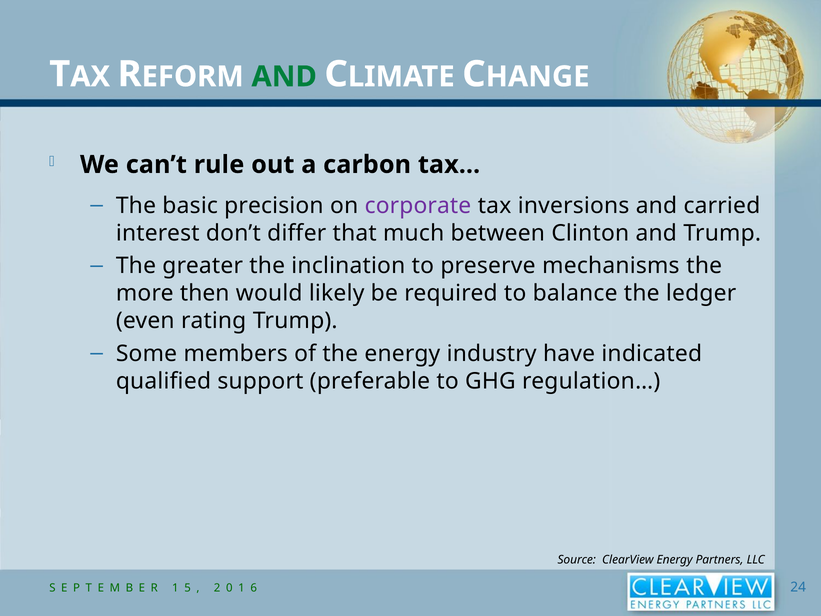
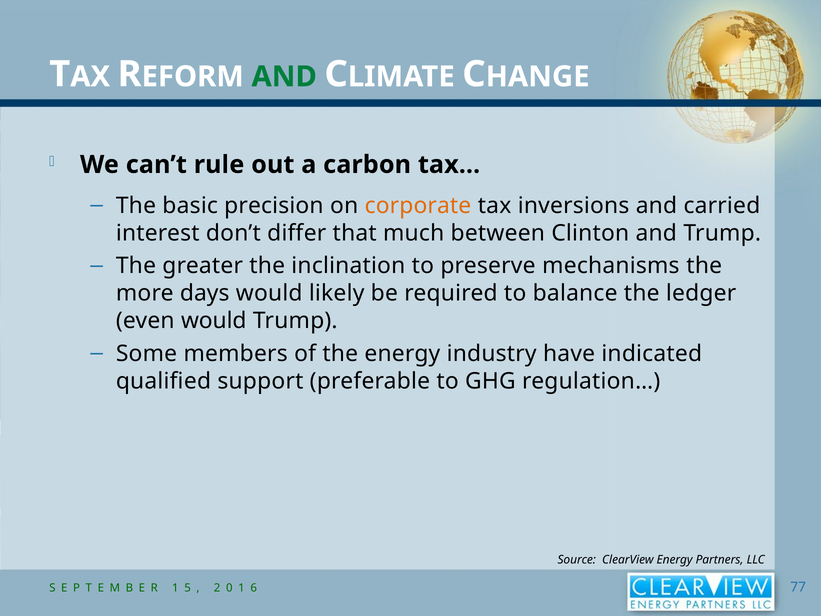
corporate colour: purple -> orange
then: then -> days
even rating: rating -> would
24: 24 -> 77
